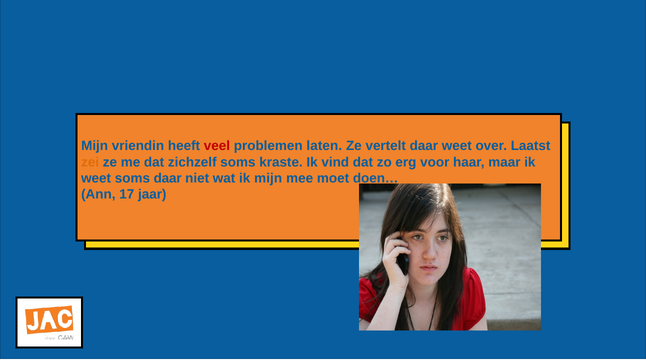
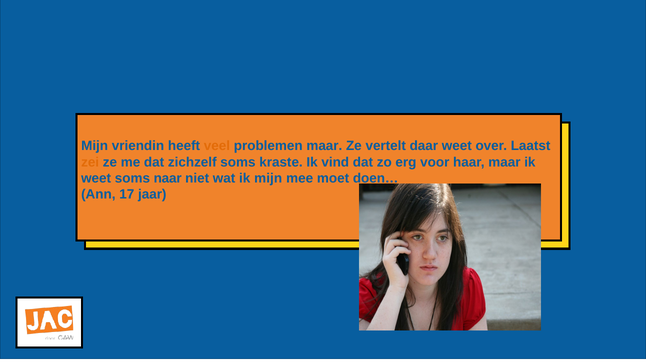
veel colour: red -> orange
problemen laten: laten -> maar
soms daar: daar -> naar
